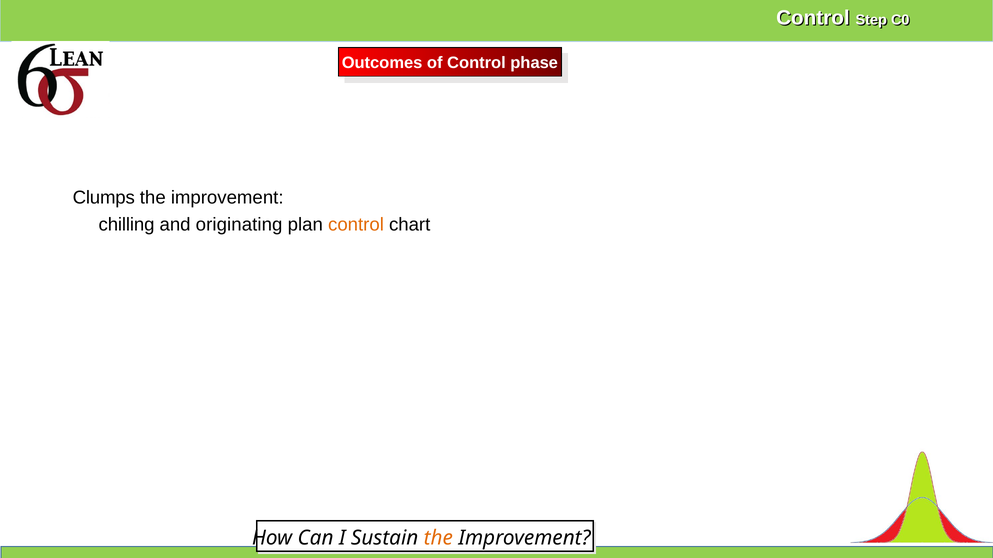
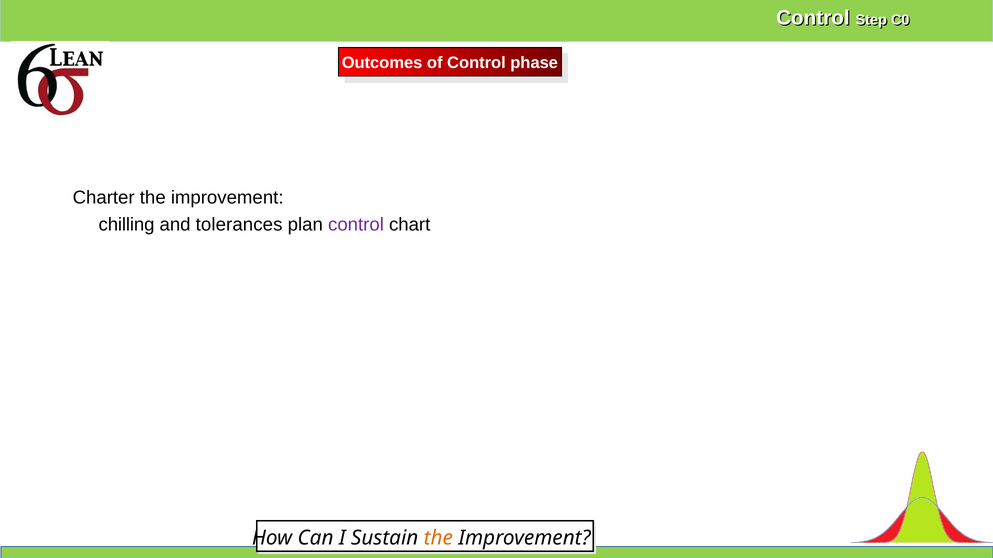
Clumps: Clumps -> Charter
originating: originating -> tolerances
control at (356, 225) colour: orange -> purple
